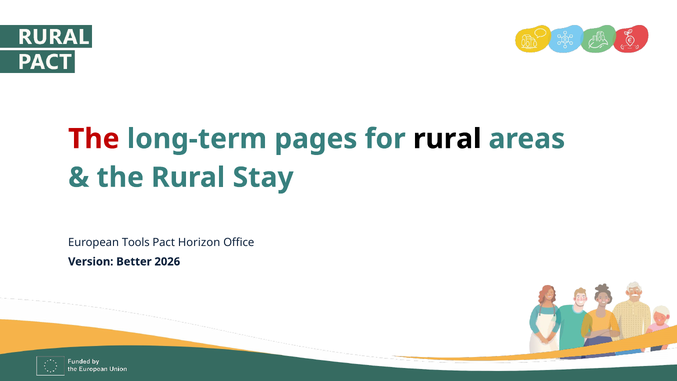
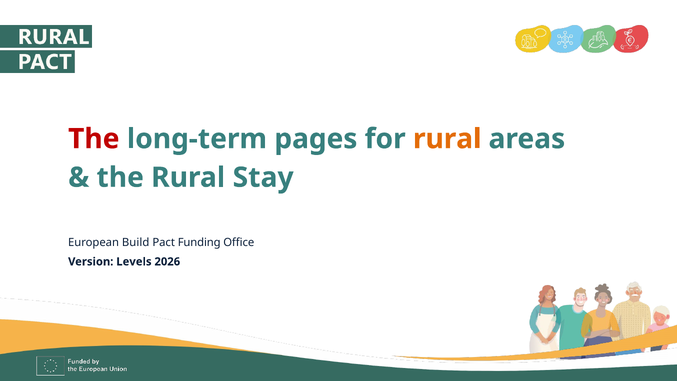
rural at (447, 139) colour: black -> orange
Tools: Tools -> Build
Horizon: Horizon -> Funding
Better: Better -> Levels
